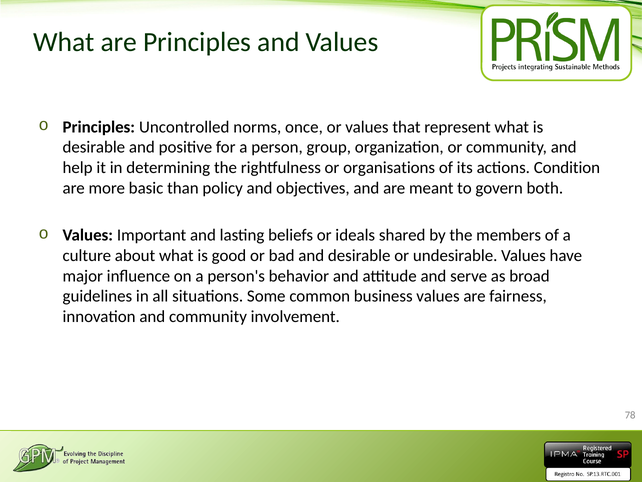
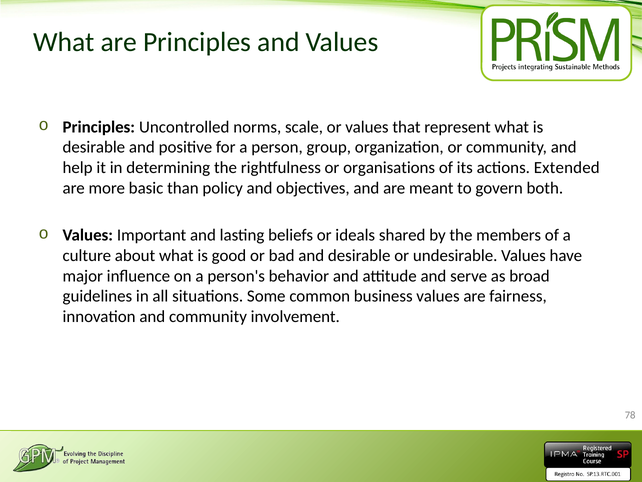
once: once -> scale
Condition: Condition -> Extended
